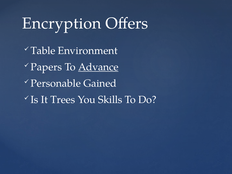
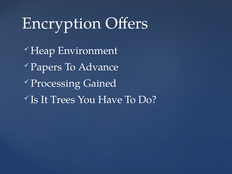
Table: Table -> Heap
Advance underline: present -> none
Personable: Personable -> Processing
Skills: Skills -> Have
